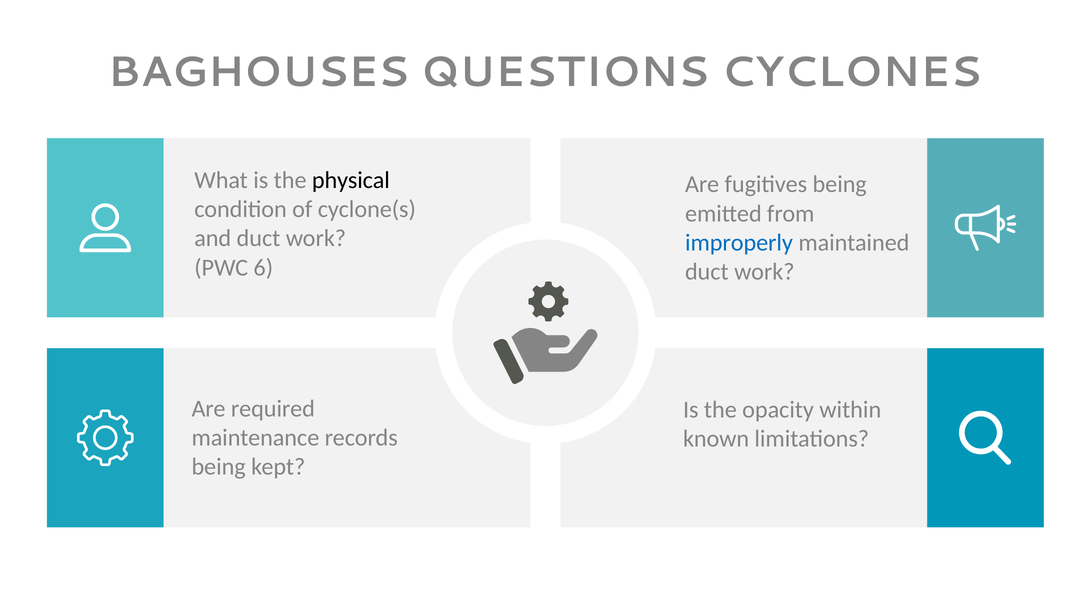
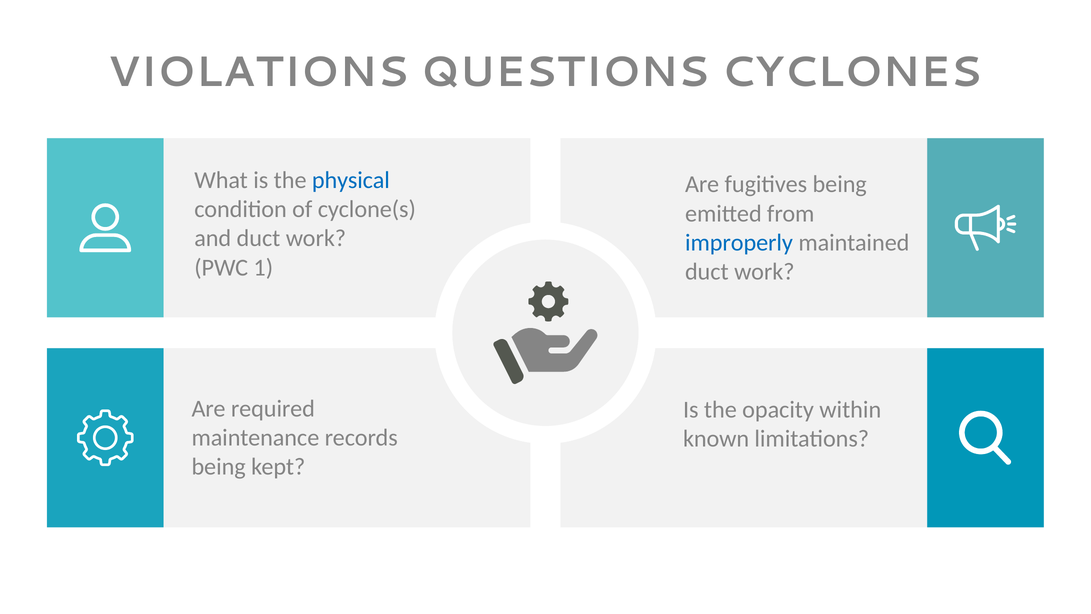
BAGHOUSES: BAGHOUSES -> VIOLATIONS
physical colour: black -> blue
6: 6 -> 1
